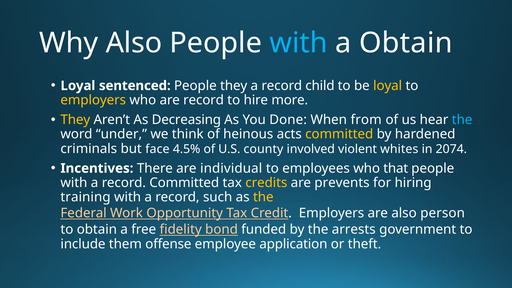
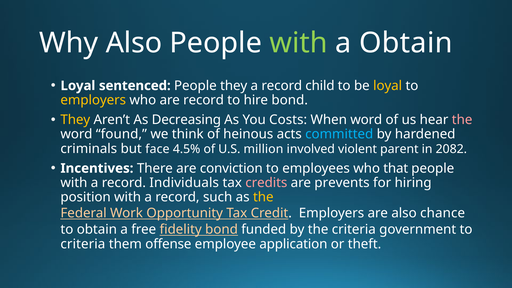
with at (299, 43) colour: light blue -> light green
hire more: more -> bond
Done: Done -> Costs
When from: from -> word
the at (462, 120) colour: light blue -> pink
under: under -> found
committed at (339, 134) colour: yellow -> light blue
county: county -> million
whites: whites -> parent
2074: 2074 -> 2082
individual: individual -> conviction
record Committed: Committed -> Individuals
credits colour: yellow -> pink
training: training -> position
person: person -> chance
the arrests: arrests -> criteria
include at (83, 244): include -> criteria
